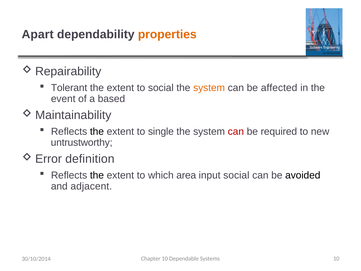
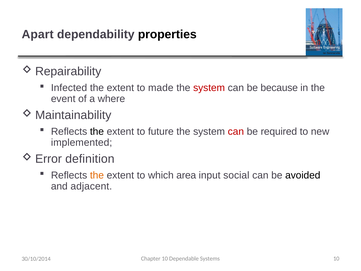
properties colour: orange -> black
Tolerant: Tolerant -> Infected
to social: social -> made
system at (209, 88) colour: orange -> red
affected: affected -> because
based: based -> where
single: single -> future
untrustworthy: untrustworthy -> implemented
the at (97, 175) colour: black -> orange
